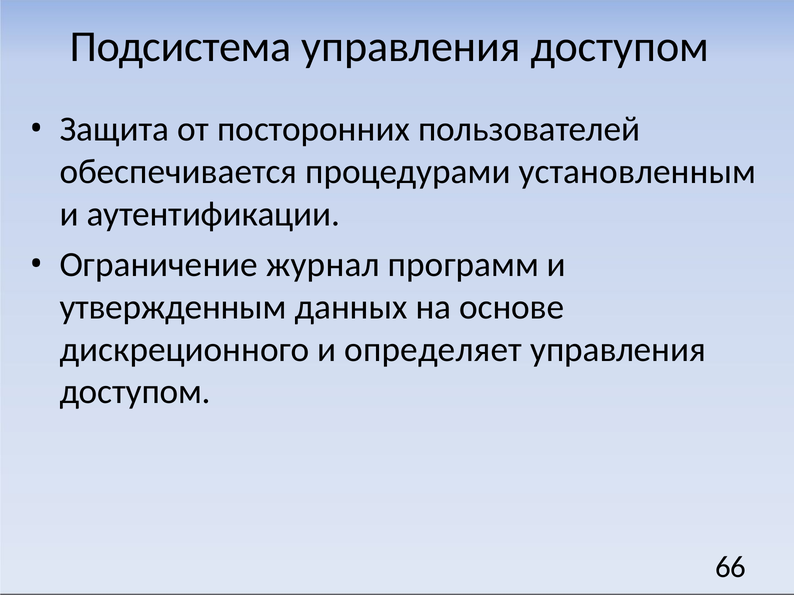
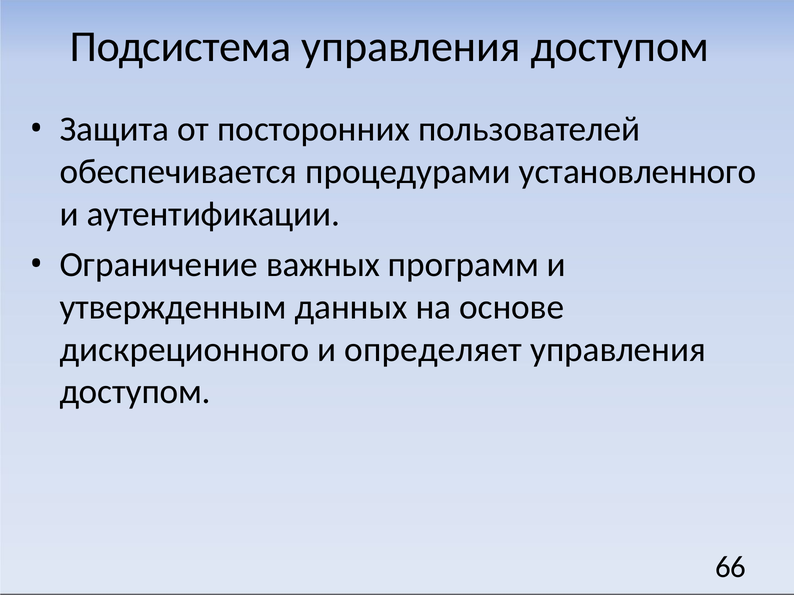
установленным: установленным -> установленного
журнал: журнал -> важных
